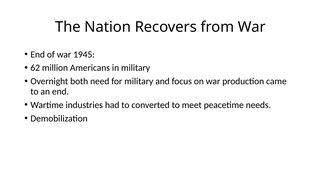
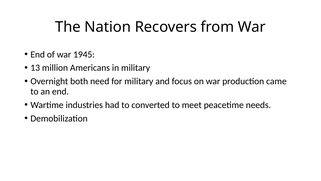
62: 62 -> 13
